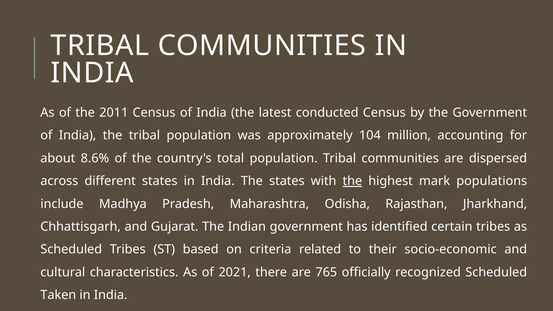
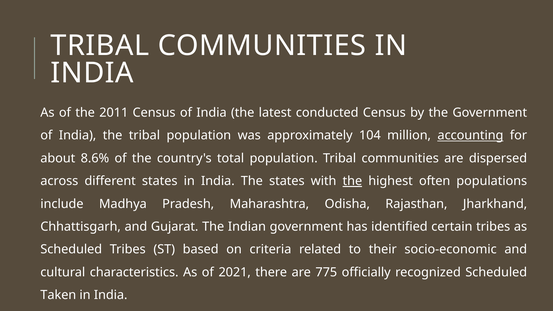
accounting underline: none -> present
mark: mark -> often
765: 765 -> 775
